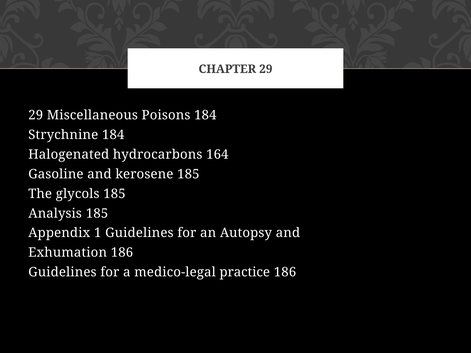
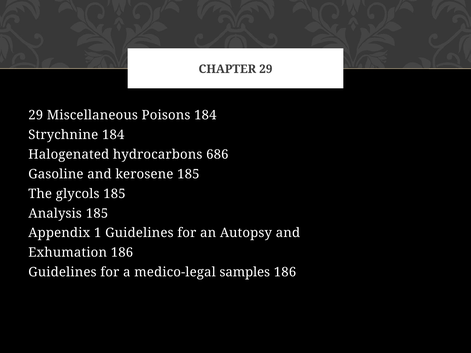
164: 164 -> 686
practice: practice -> samples
